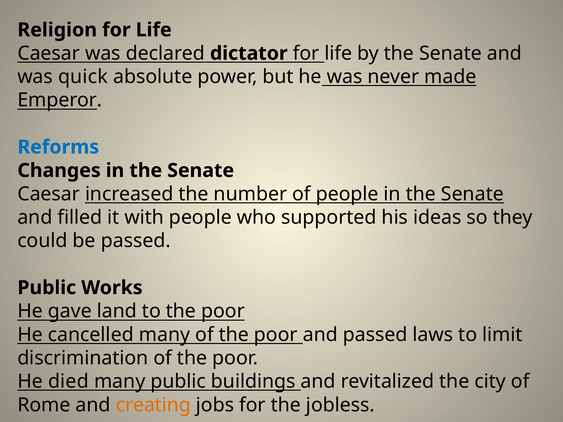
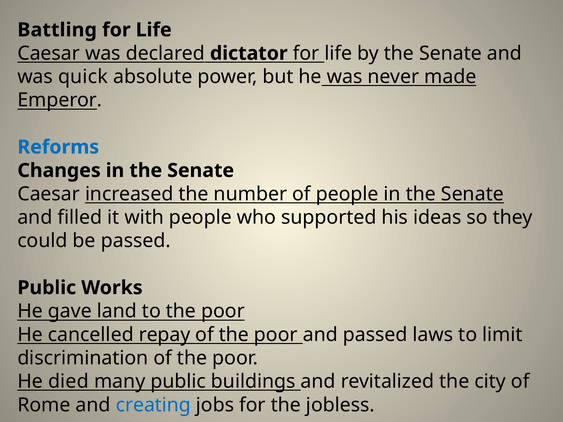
Religion: Religion -> Battling
cancelled many: many -> repay
creating colour: orange -> blue
